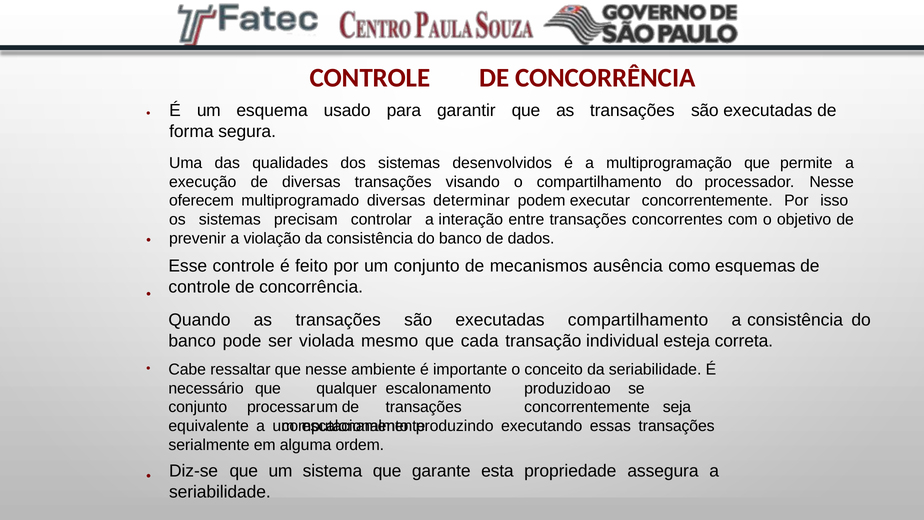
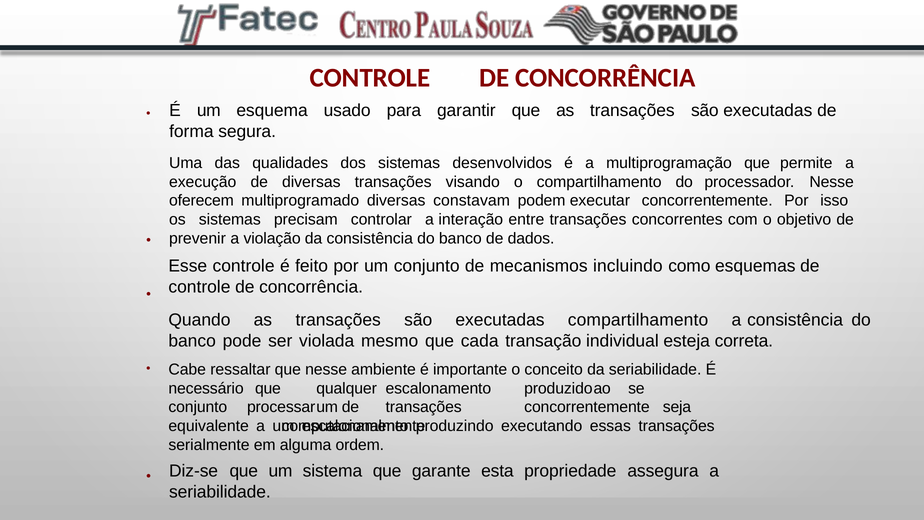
determinar: determinar -> constavam
ausência: ausência -> incluindo
